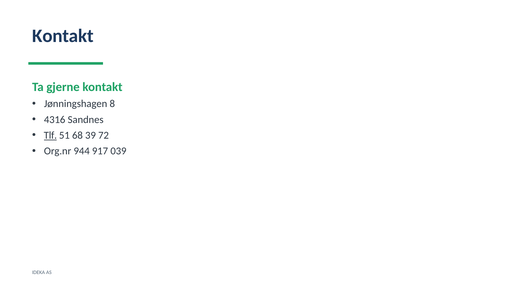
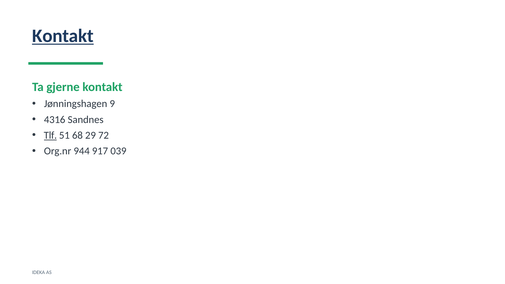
Kontakt at (63, 36) underline: none -> present
8: 8 -> 9
39: 39 -> 29
